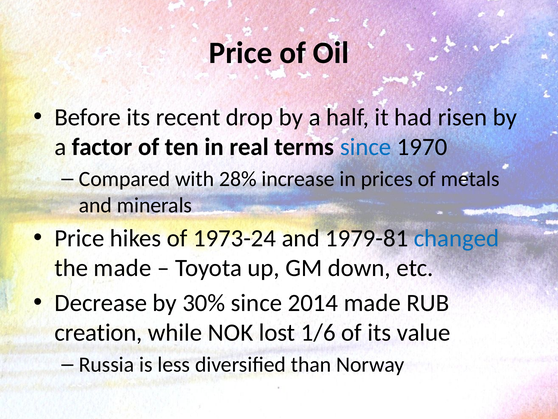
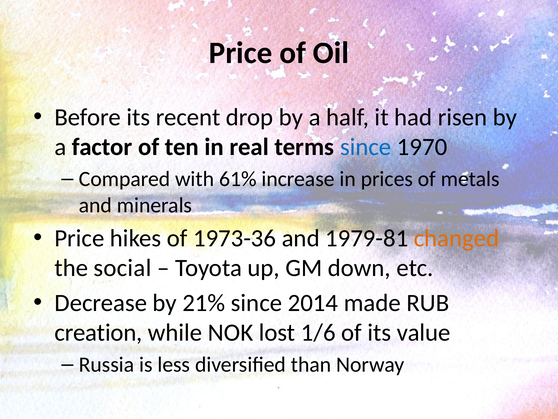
28%: 28% -> 61%
1973-24: 1973-24 -> 1973-36
changed colour: blue -> orange
the made: made -> social
30%: 30% -> 21%
